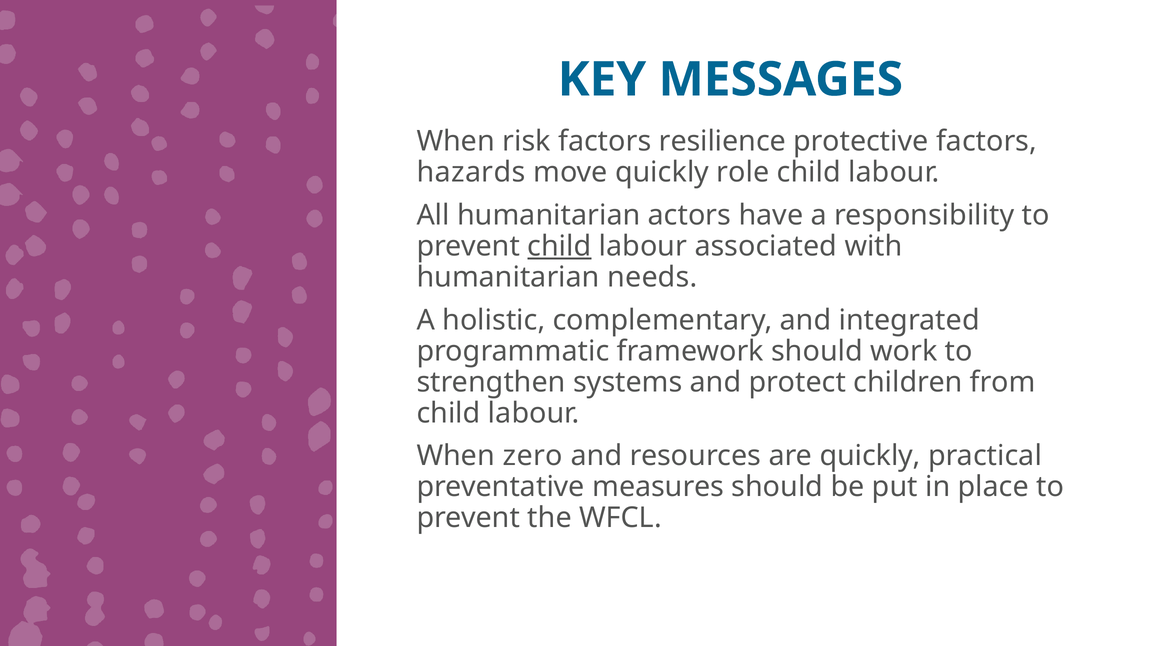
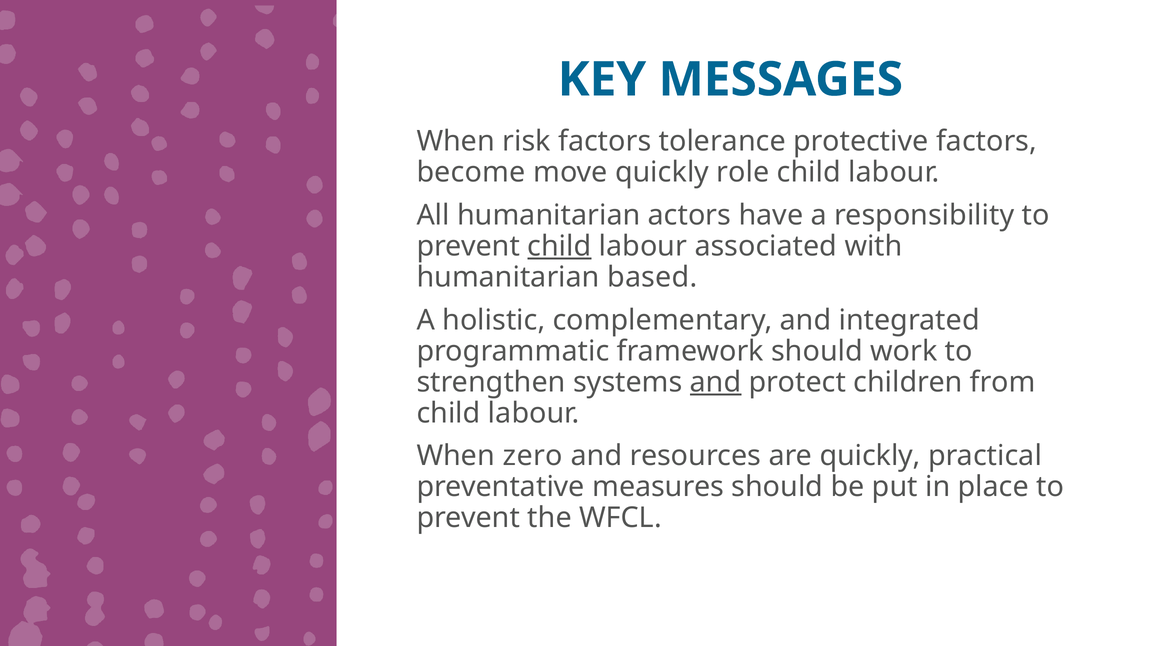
resilience: resilience -> tolerance
hazards: hazards -> become
needs: needs -> based
and at (716, 382) underline: none -> present
